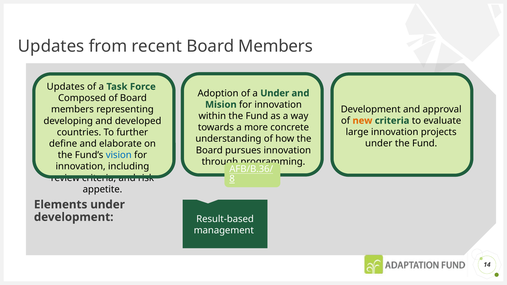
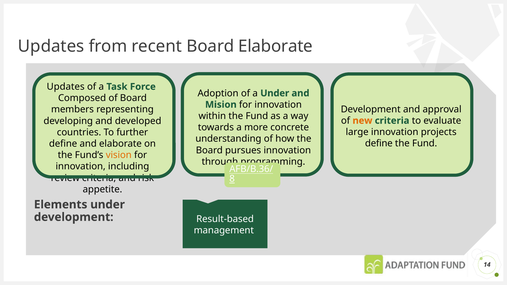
recent Board Members: Members -> Elaborate
under at (379, 144): under -> define
vision colour: blue -> orange
